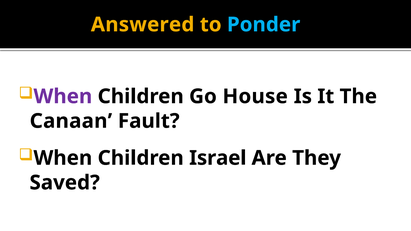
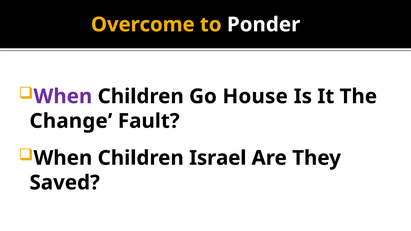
Answered: Answered -> Overcome
Ponder colour: light blue -> white
Canaan: Canaan -> Change
